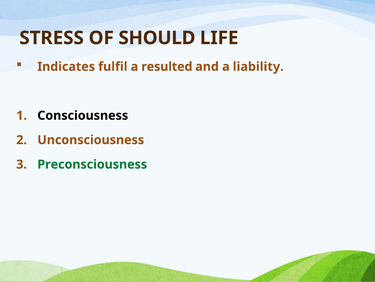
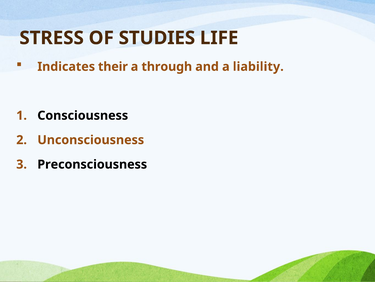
SHOULD: SHOULD -> STUDIES
fulfil: fulfil -> their
resulted: resulted -> through
Preconsciousness colour: green -> black
